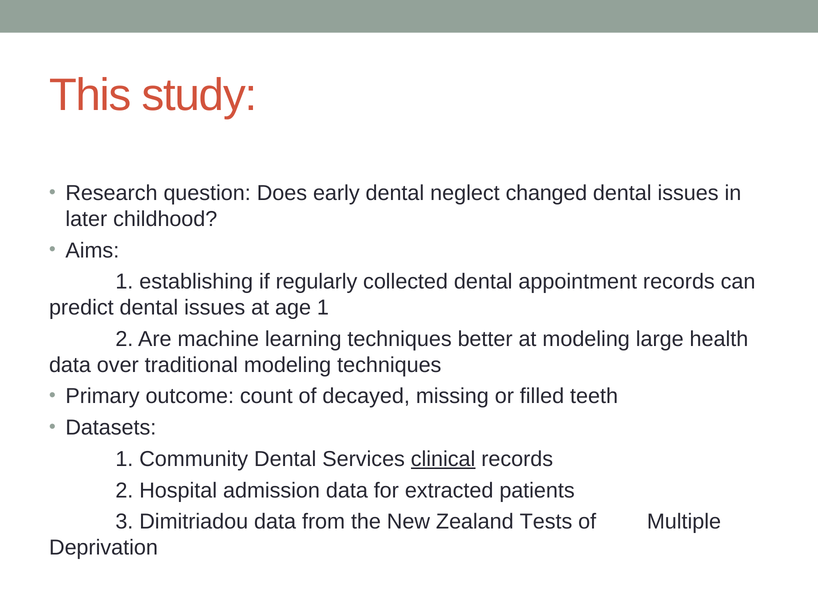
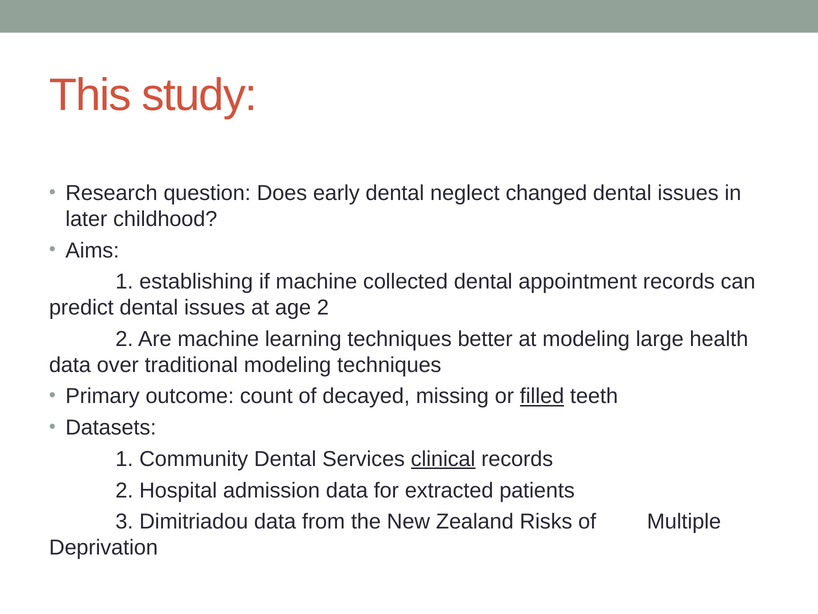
if regularly: regularly -> machine
age 1: 1 -> 2
filled underline: none -> present
Tests: Tests -> Risks
